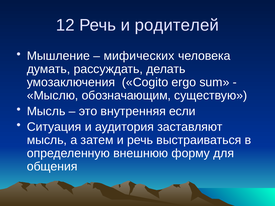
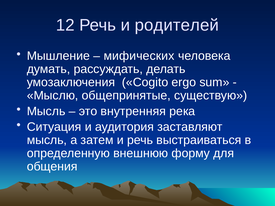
обозначающим: обозначающим -> общепринятые
если: если -> река
